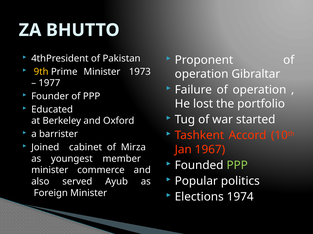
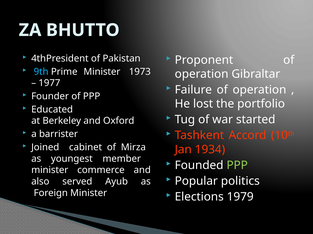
9th colour: yellow -> light blue
1967: 1967 -> 1934
1974: 1974 -> 1979
